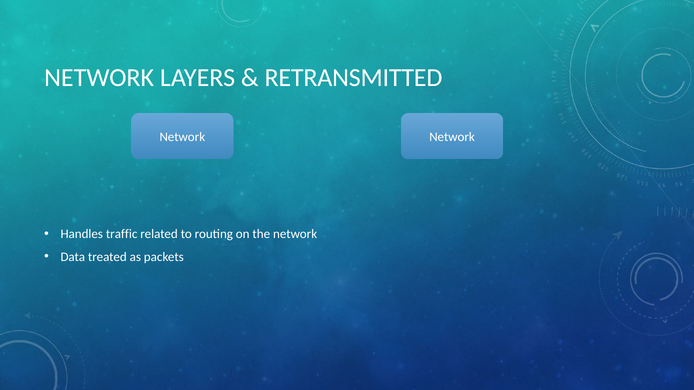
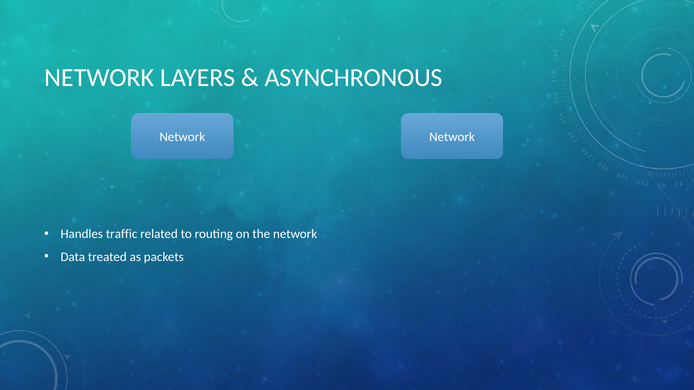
RETRANSMITTED: RETRANSMITTED -> ASYNCHRONOUS
